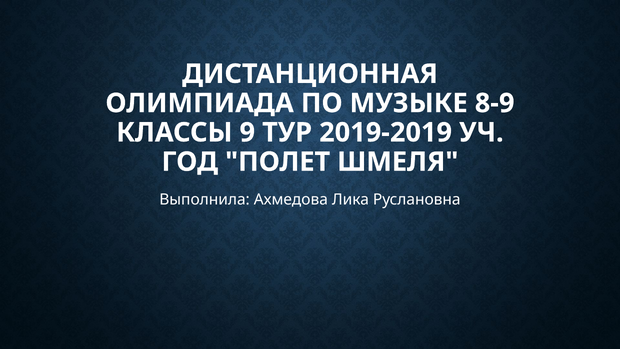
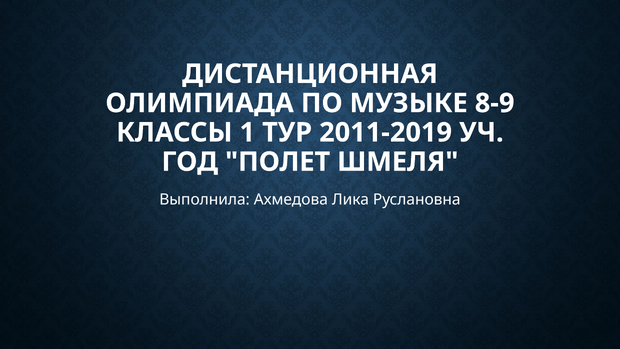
9: 9 -> 1
2019-2019: 2019-2019 -> 2011-2019
